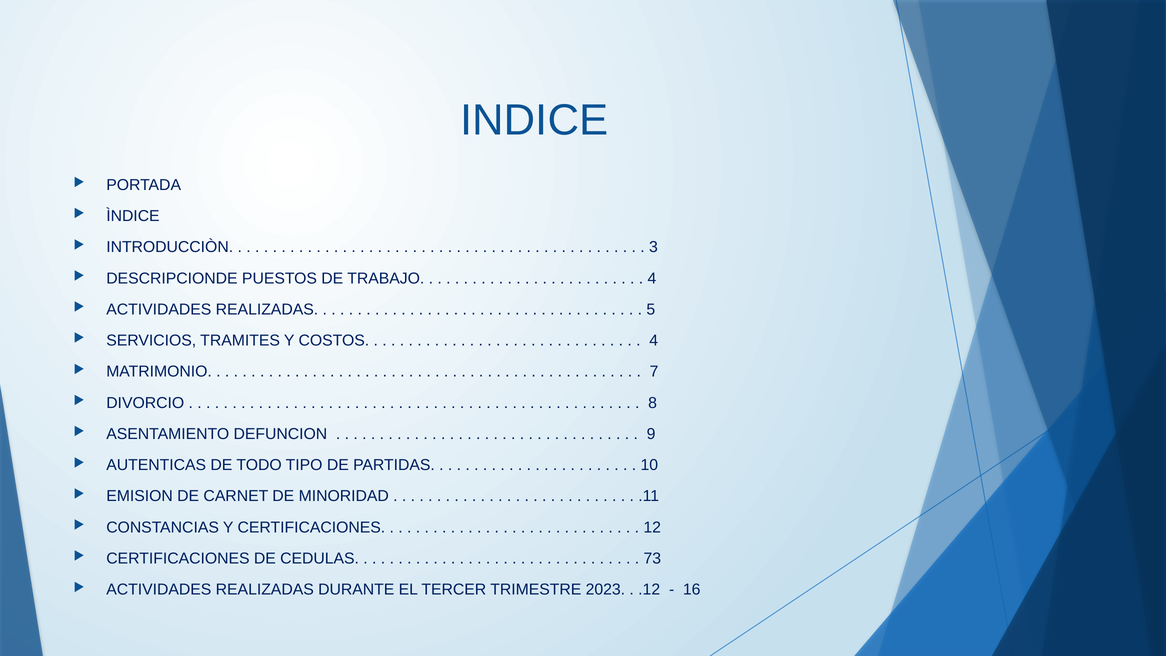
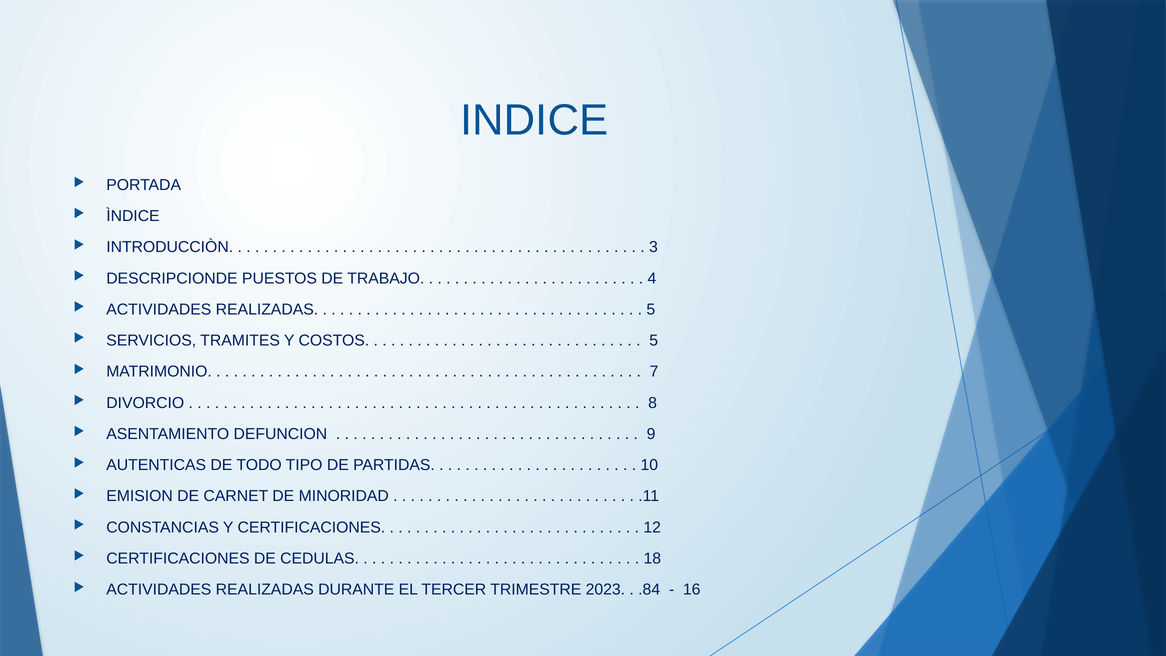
4 at (654, 341): 4 -> 5
73: 73 -> 18
.12: .12 -> .84
